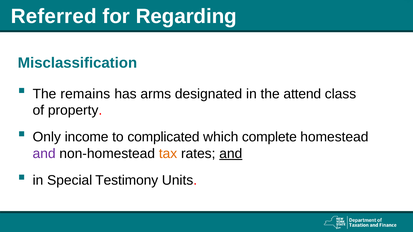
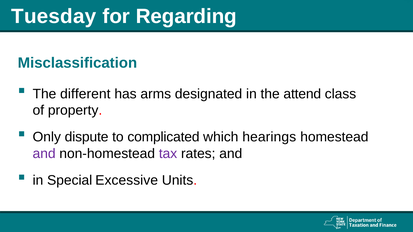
Referred: Referred -> Tuesday
remains: remains -> different
income: income -> dispute
complete: complete -> hearings
tax colour: orange -> purple
and at (231, 154) underline: present -> none
Testimony: Testimony -> Excessive
